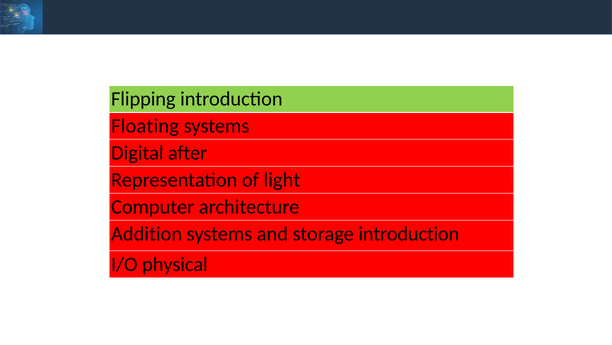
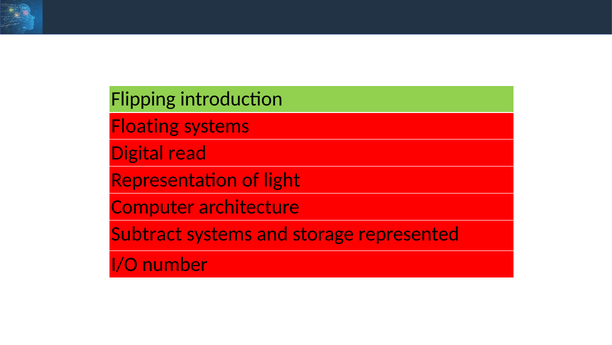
after: after -> read
Addition: Addition -> Subtract
storage introduction: introduction -> represented
physical: physical -> number
